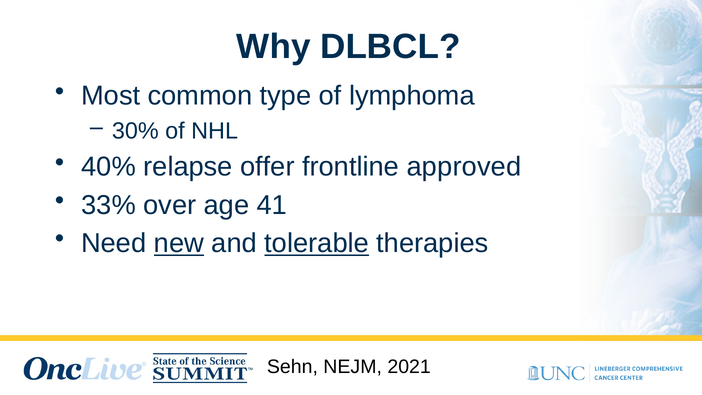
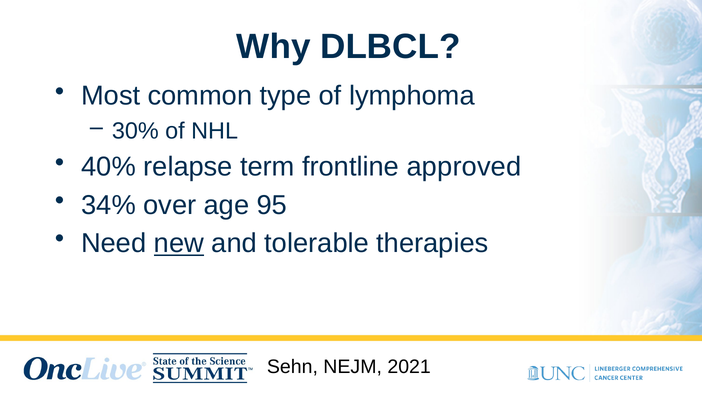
offer: offer -> term
33%: 33% -> 34%
41: 41 -> 95
tolerable underline: present -> none
